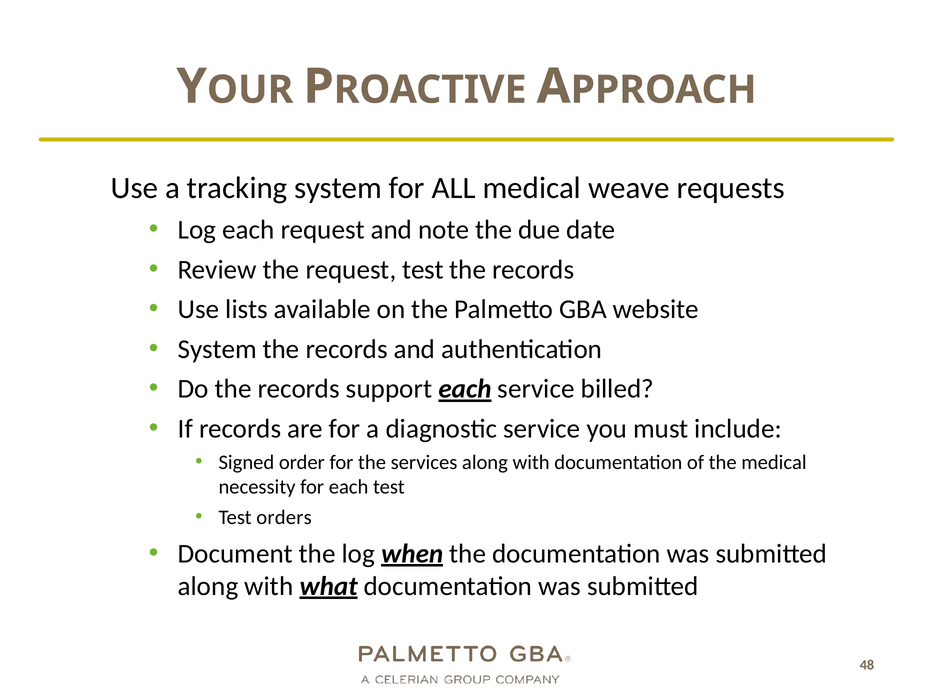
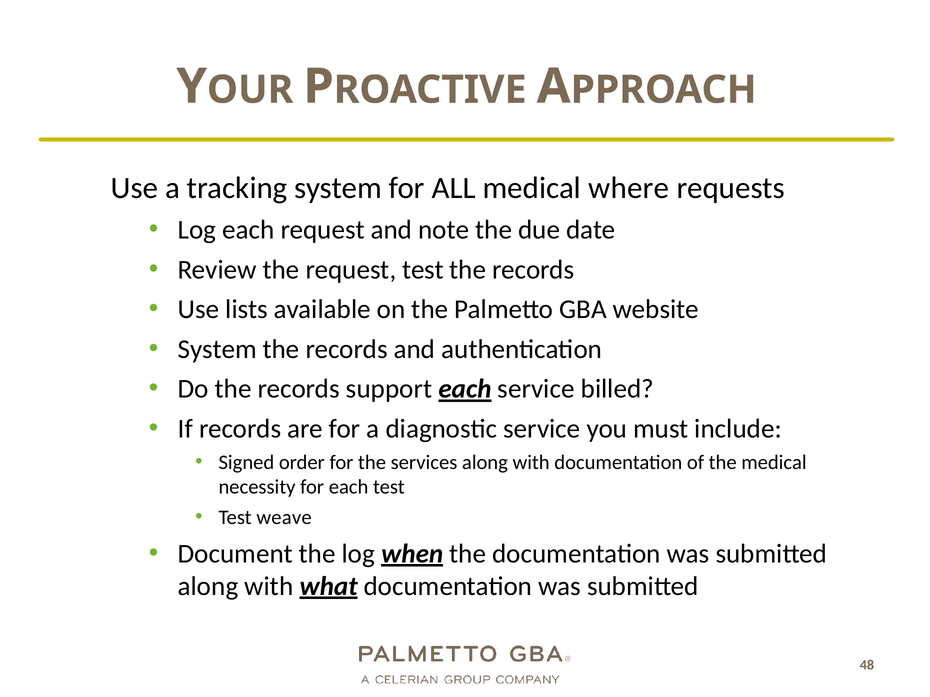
weave: weave -> where
orders: orders -> weave
